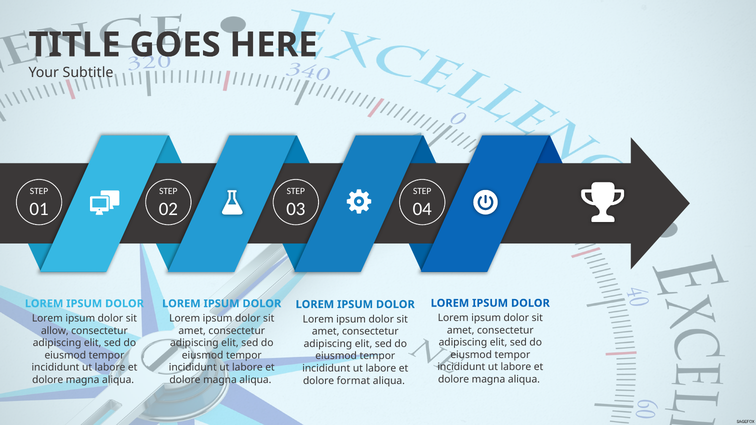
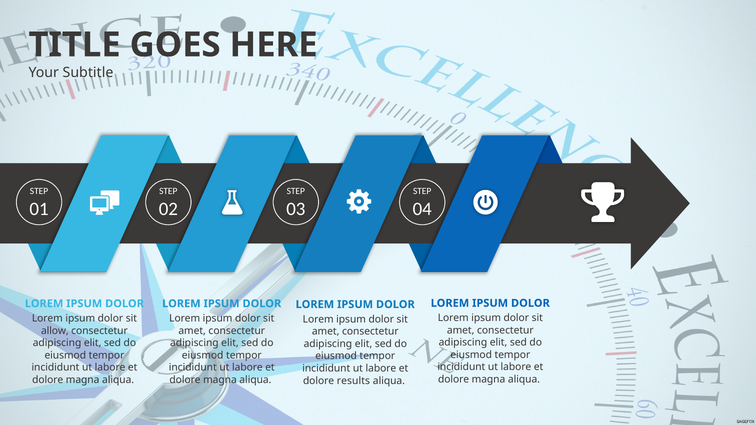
format: format -> results
